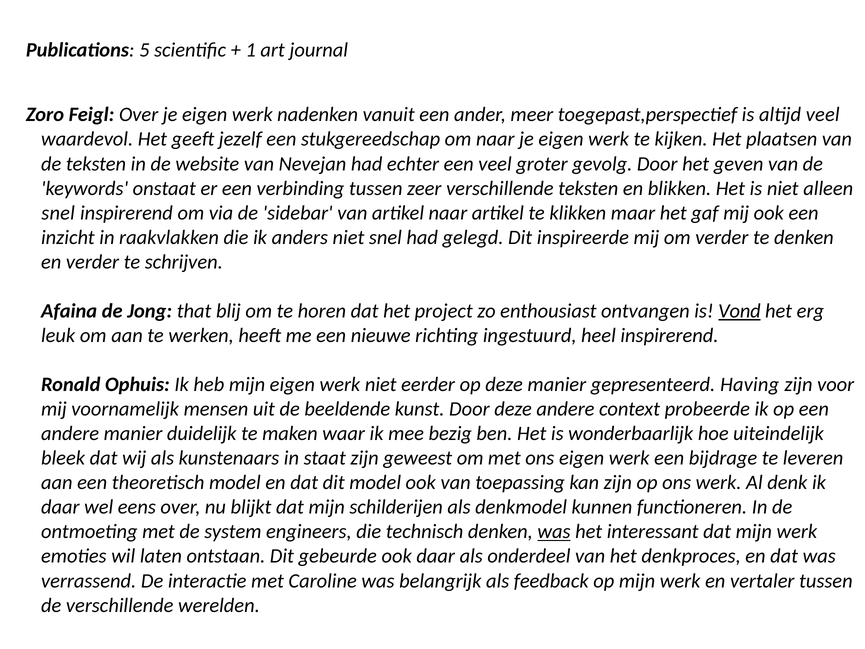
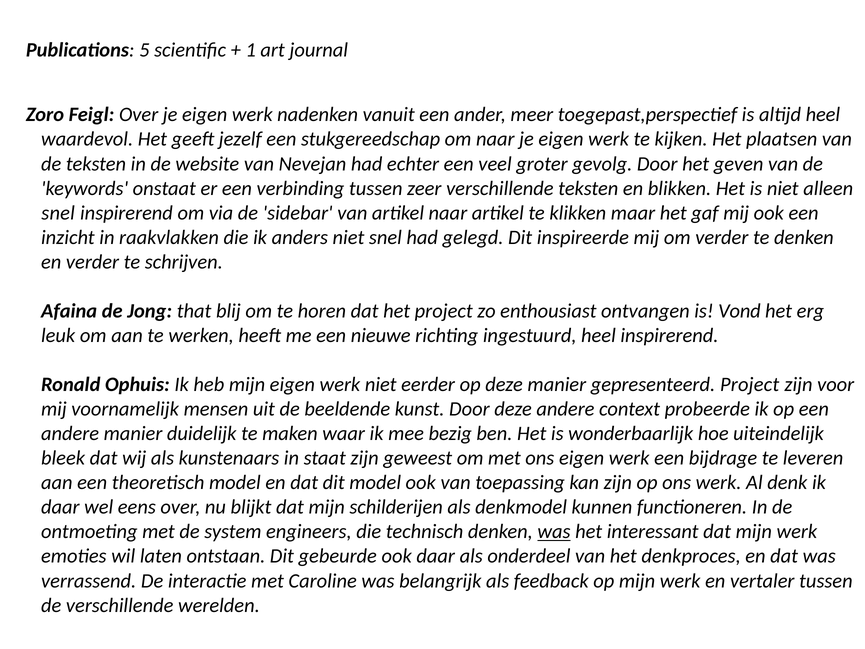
altijd veel: veel -> heel
Vond underline: present -> none
gepresenteerd Having: Having -> Project
